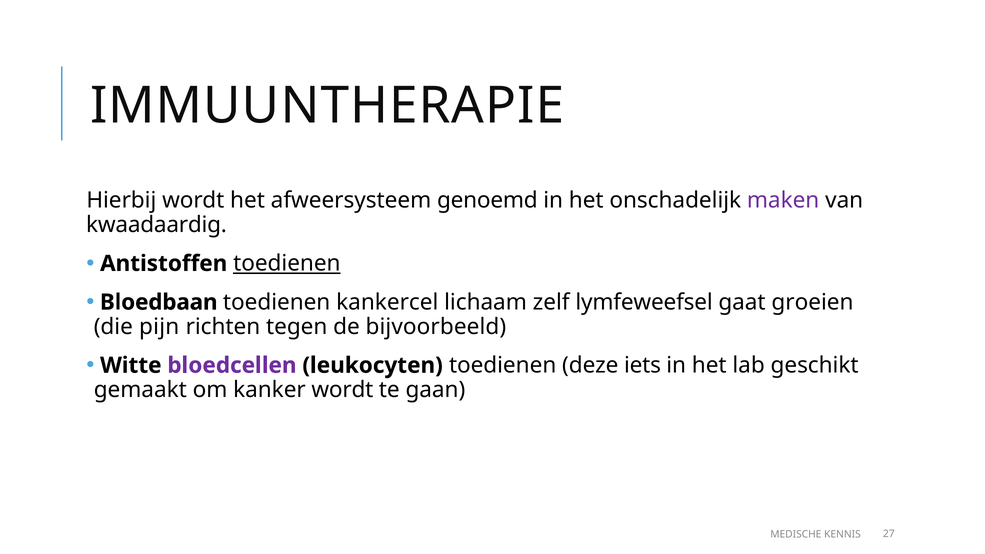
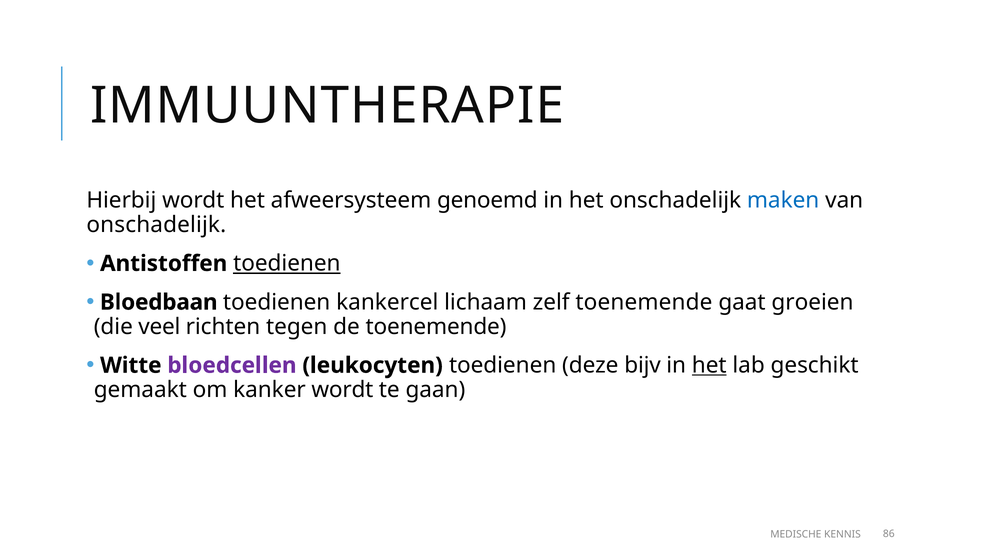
maken colour: purple -> blue
kwaadaardig at (157, 225): kwaadaardig -> onschadelijk
zelf lymfeweefsel: lymfeweefsel -> toenemende
pijn: pijn -> veel
de bijvoorbeeld: bijvoorbeeld -> toenemende
iets: iets -> bijv
het at (709, 365) underline: none -> present
27: 27 -> 86
